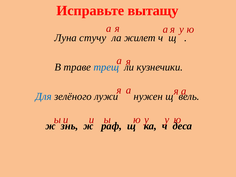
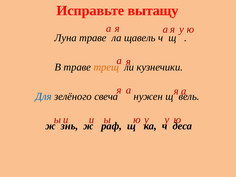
Луна стучу: стучу -> траве
жилет: жилет -> щавель
трещ colour: blue -> orange
лужи: лужи -> свеча
